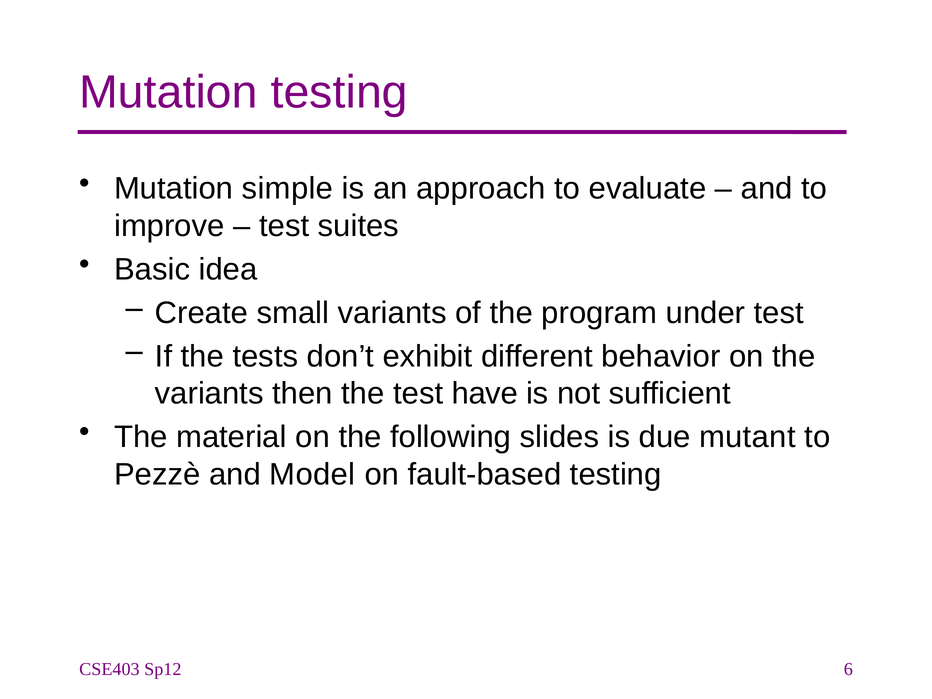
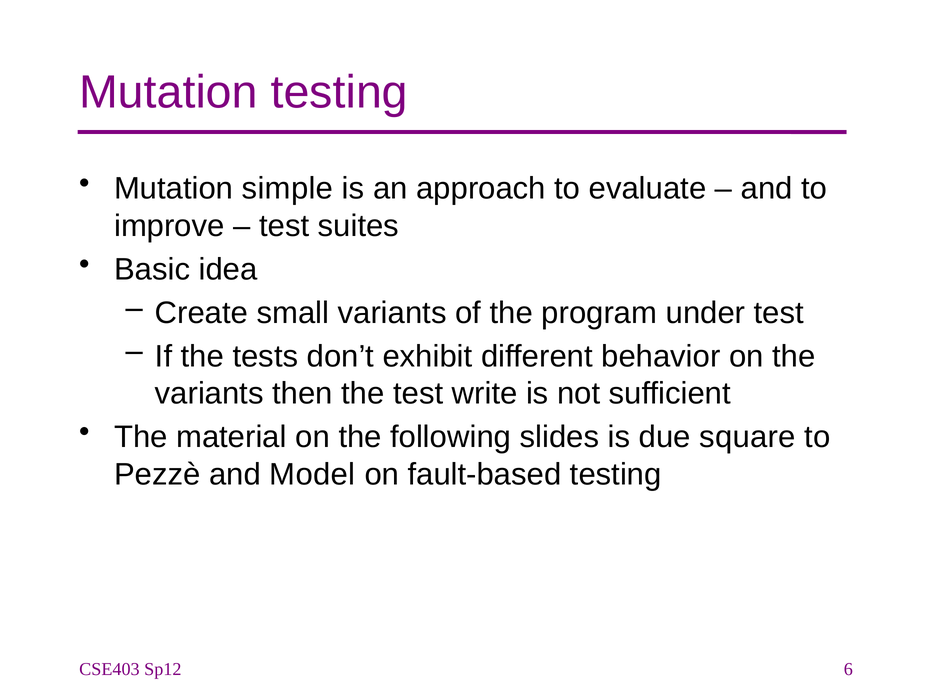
have: have -> write
mutant: mutant -> square
